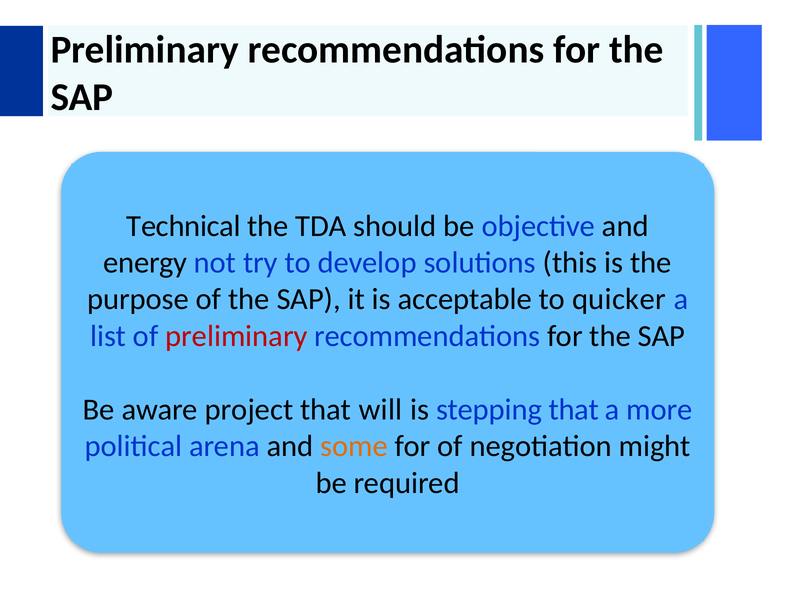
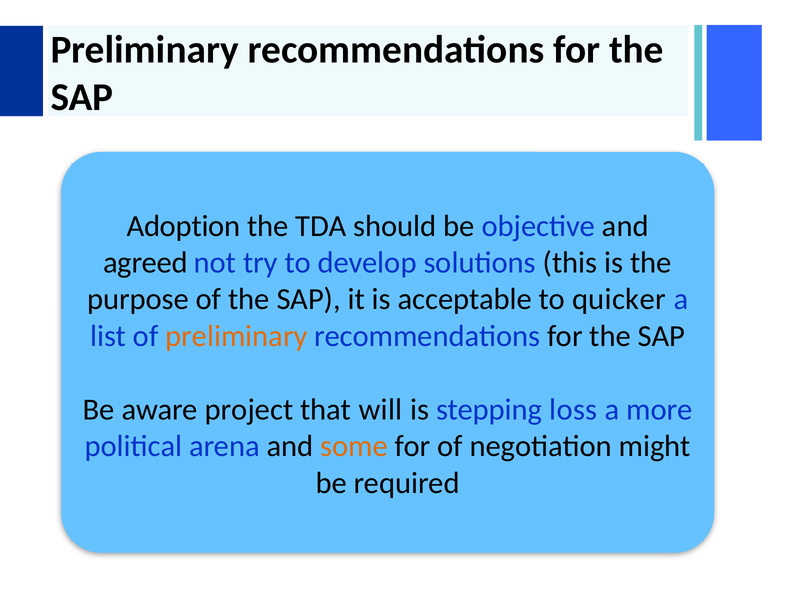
Technical: Technical -> Adoption
energy: energy -> agreed
preliminary at (236, 336) colour: red -> orange
stepping that: that -> loss
